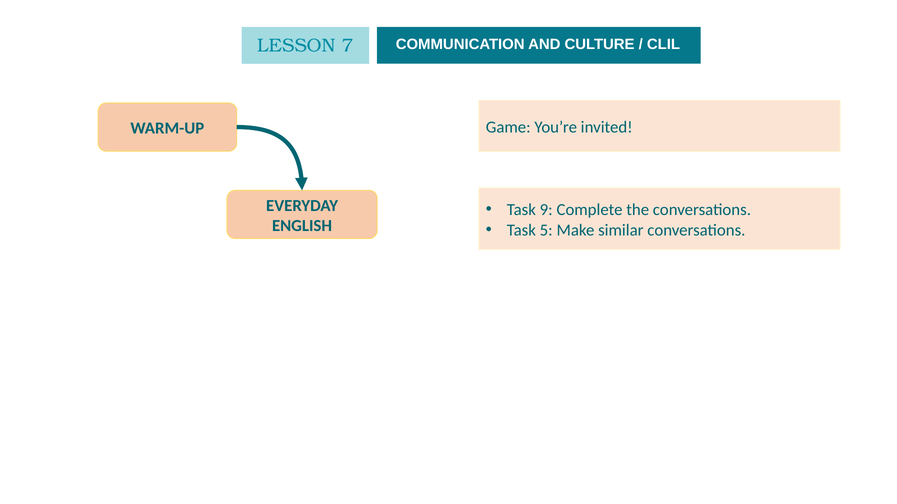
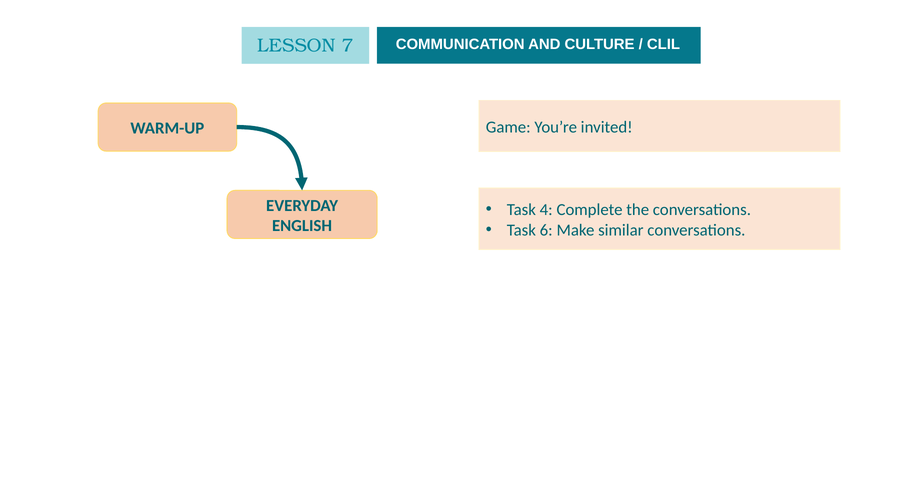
9: 9 -> 4
5: 5 -> 6
